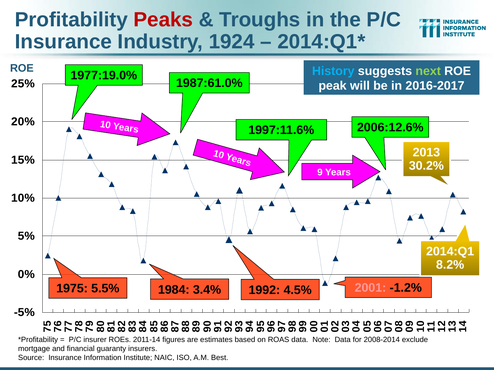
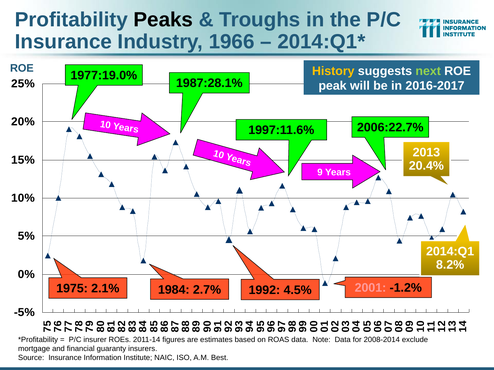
Peaks colour: red -> black
1924: 1924 -> 1966
History colour: light blue -> yellow
1987:61.0%: 1987:61.0% -> 1987:28.1%
2006:12.6%: 2006:12.6% -> 2006:22.7%
30.2%: 30.2% -> 20.4%
5.5%: 5.5% -> 2.1%
3.4%: 3.4% -> 2.7%
